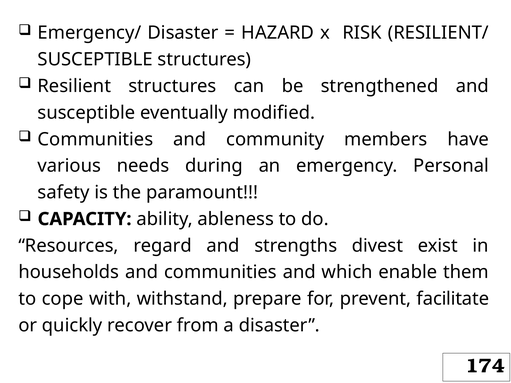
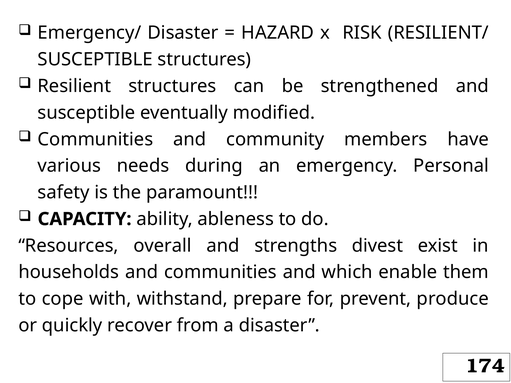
regard: regard -> overall
facilitate: facilitate -> produce
